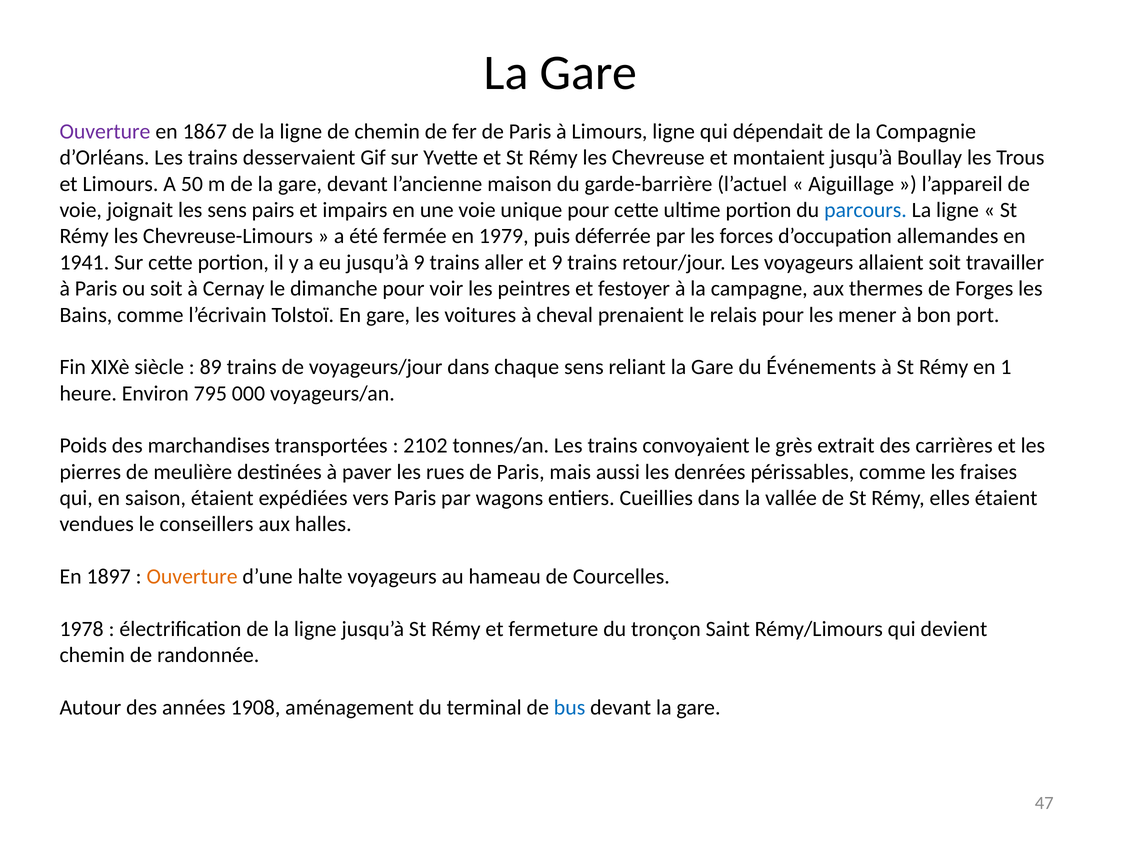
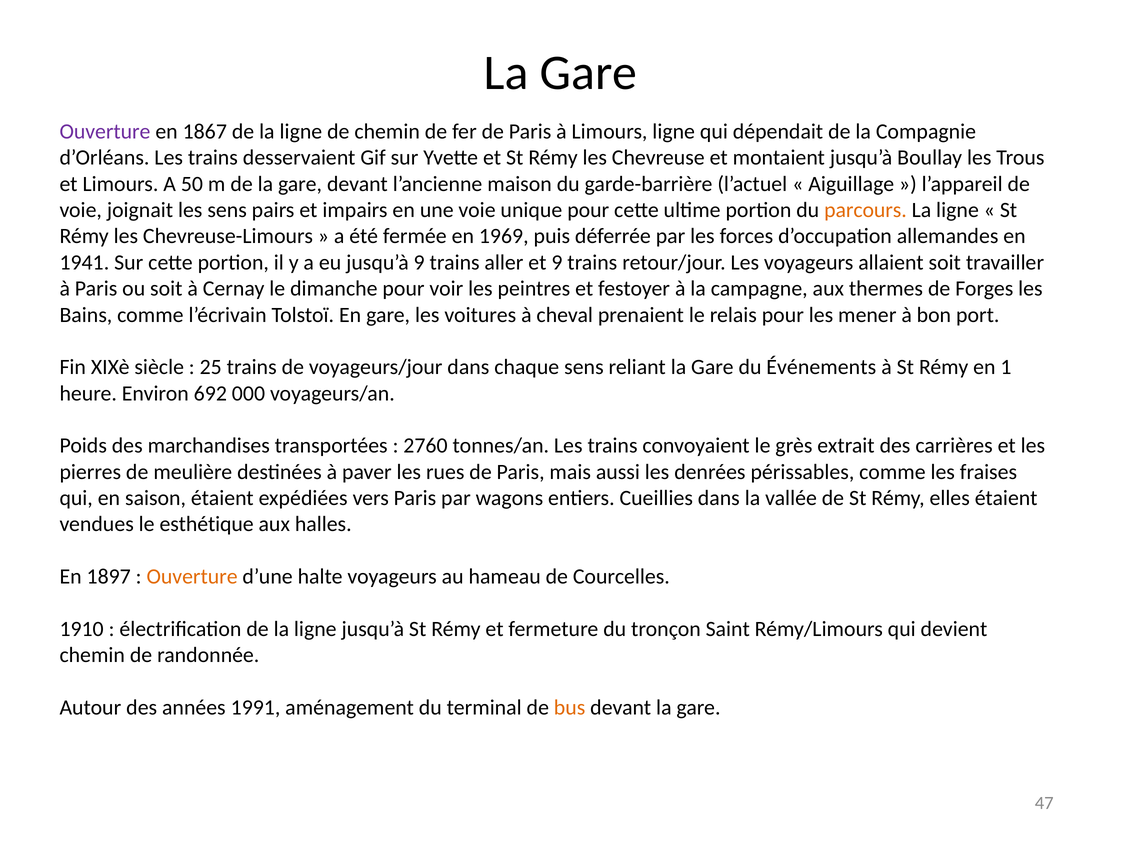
parcours colour: blue -> orange
1979: 1979 -> 1969
89: 89 -> 25
795: 795 -> 692
2102: 2102 -> 2760
conseillers: conseillers -> esthétique
1978: 1978 -> 1910
1908: 1908 -> 1991
bus colour: blue -> orange
